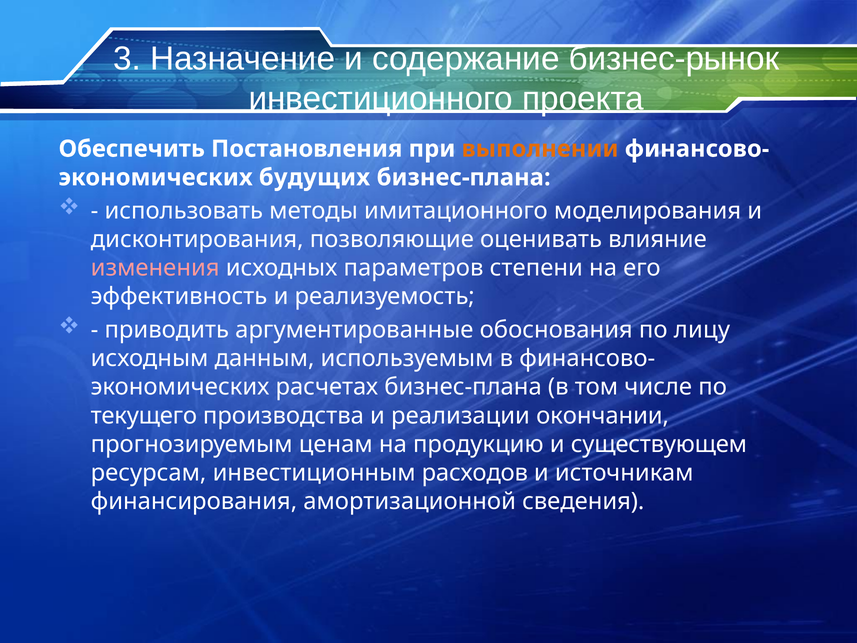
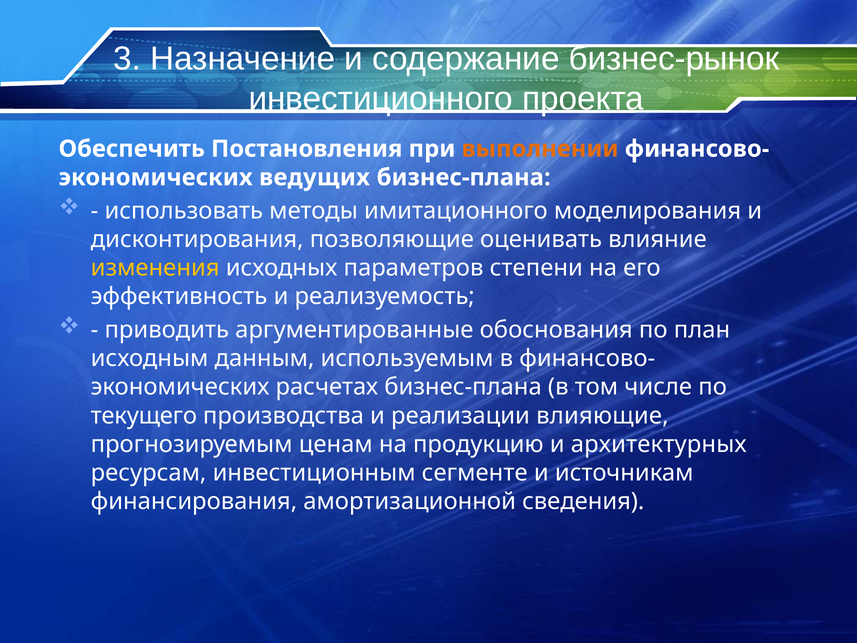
будущих: будущих -> ведущих
изменения colour: pink -> yellow
лицу: лицу -> план
окончании: окончании -> влияющие
существующем: существующем -> архитектурных
расходов: расходов -> сегменте
